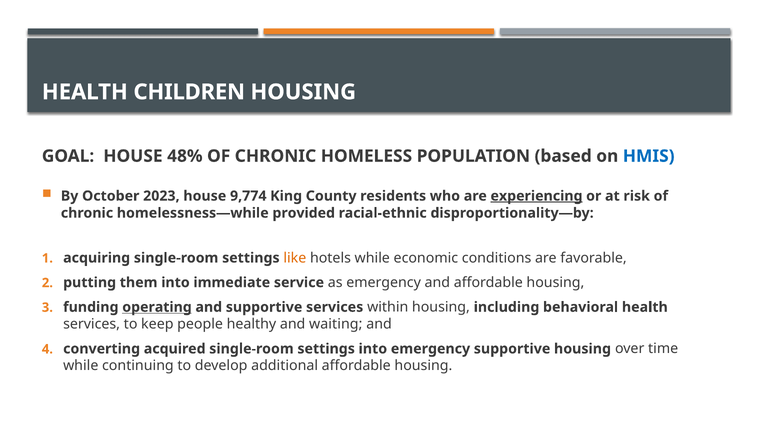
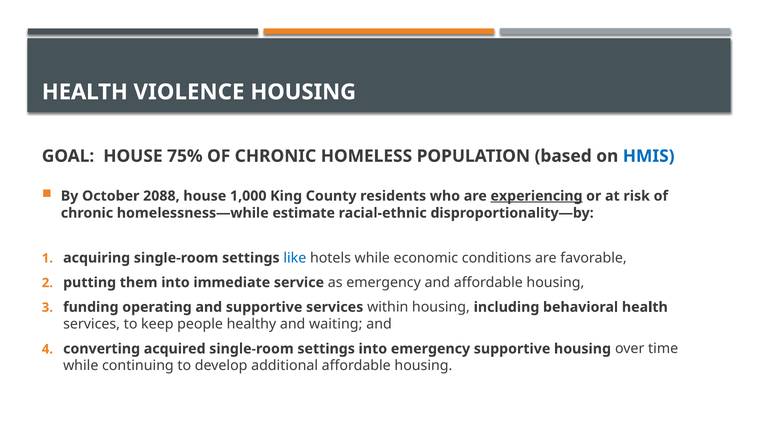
CHILDREN: CHILDREN -> VIOLENCE
48%: 48% -> 75%
2023: 2023 -> 2088
9,774: 9,774 -> 1,000
provided: provided -> estimate
like colour: orange -> blue
operating underline: present -> none
